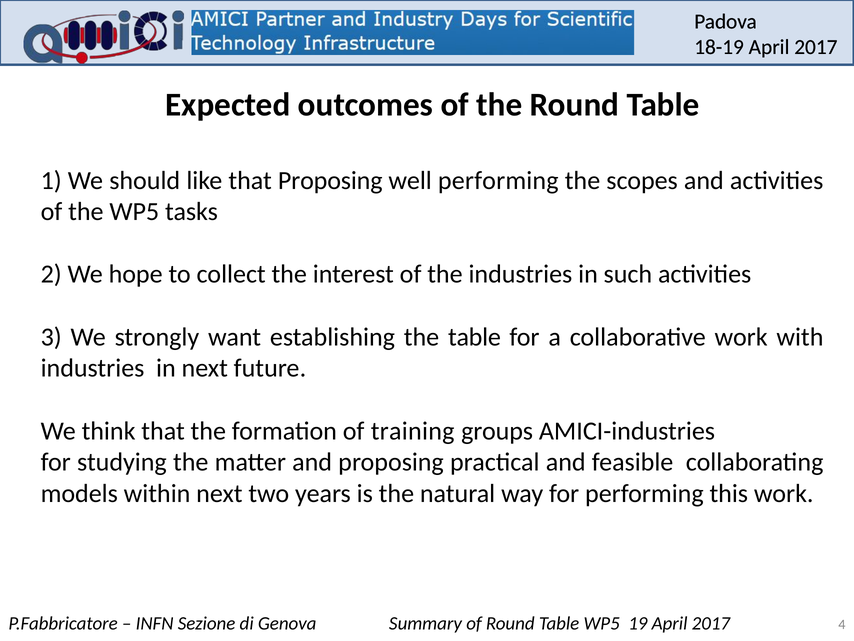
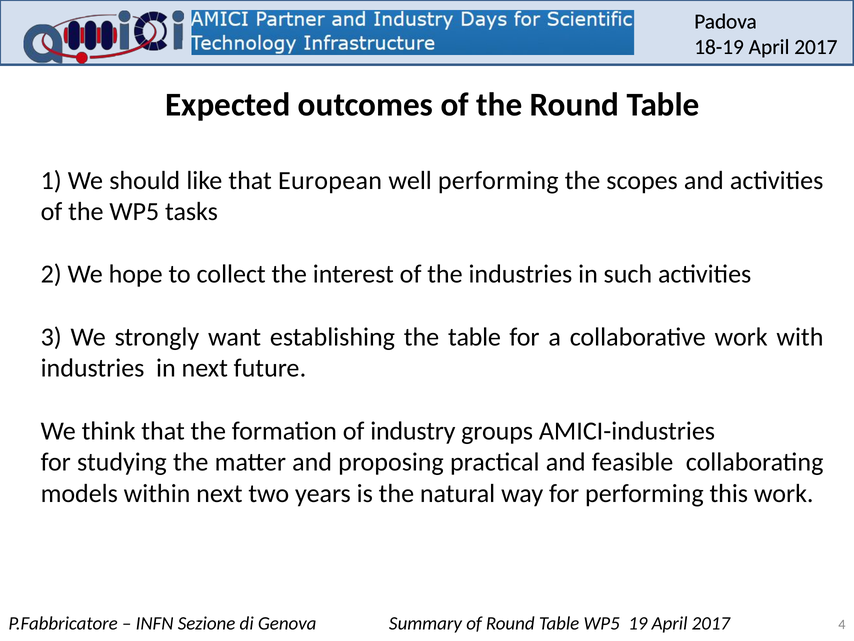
that Proposing: Proposing -> European
training: training -> industry
